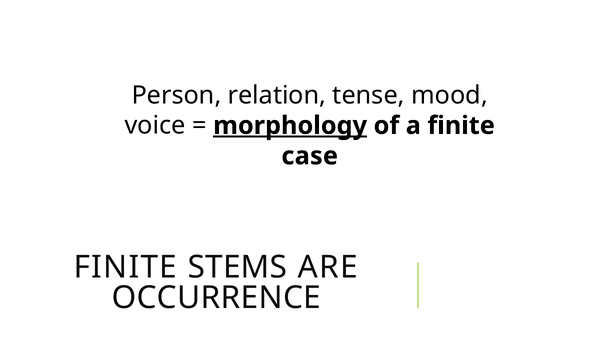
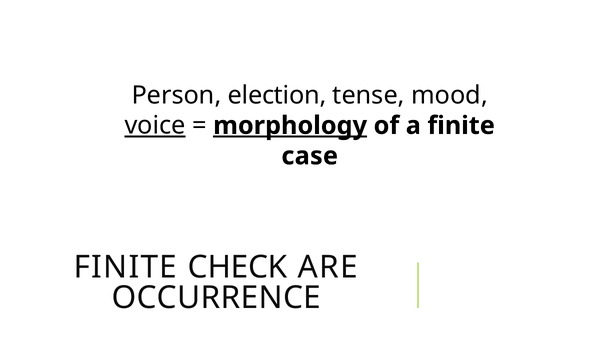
relation: relation -> election
voice underline: none -> present
STEMS: STEMS -> CHECK
